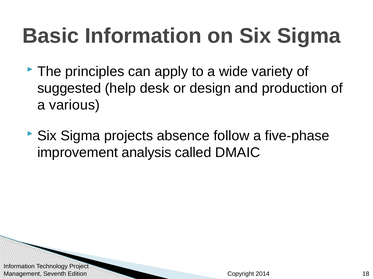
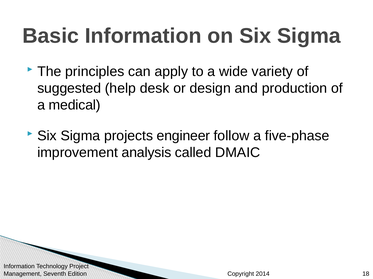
various: various -> medical
absence: absence -> engineer
